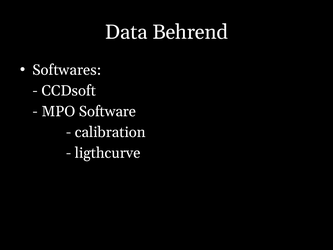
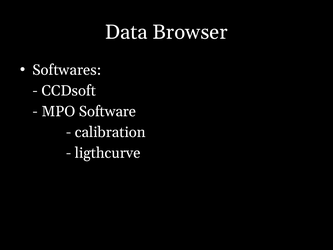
Behrend: Behrend -> Browser
